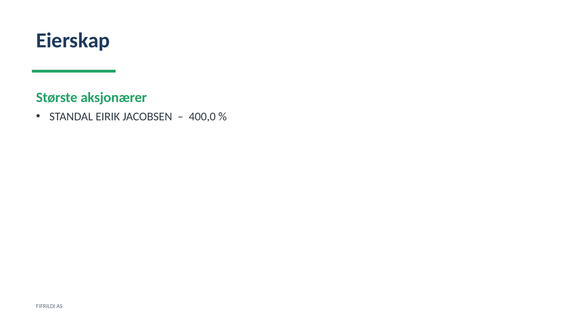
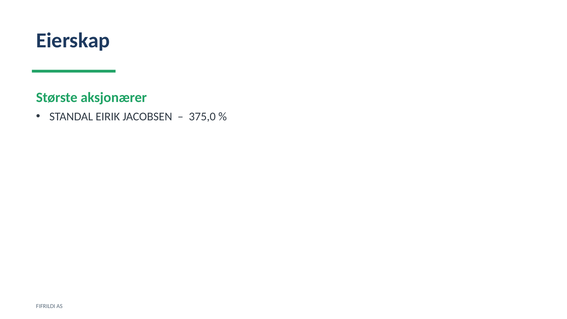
400,0: 400,0 -> 375,0
